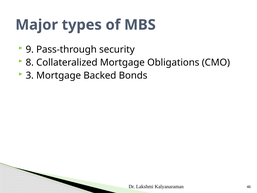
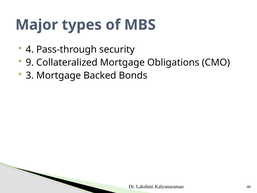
9: 9 -> 4
8: 8 -> 9
